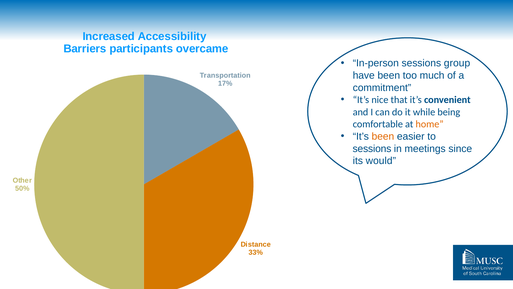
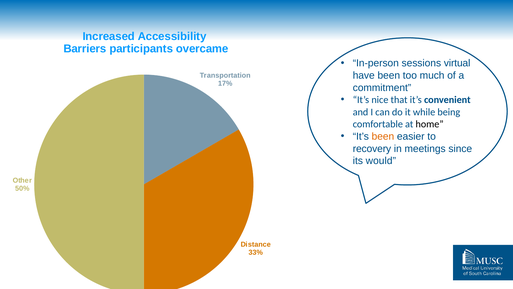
group: group -> virtual
home colour: orange -> black
sessions at (372, 148): sessions -> recovery
